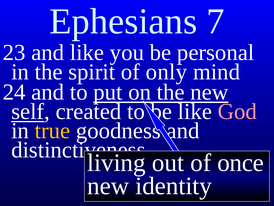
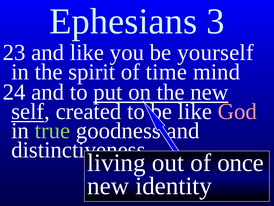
7: 7 -> 3
personal: personal -> yourself
only: only -> time
true colour: yellow -> light green
